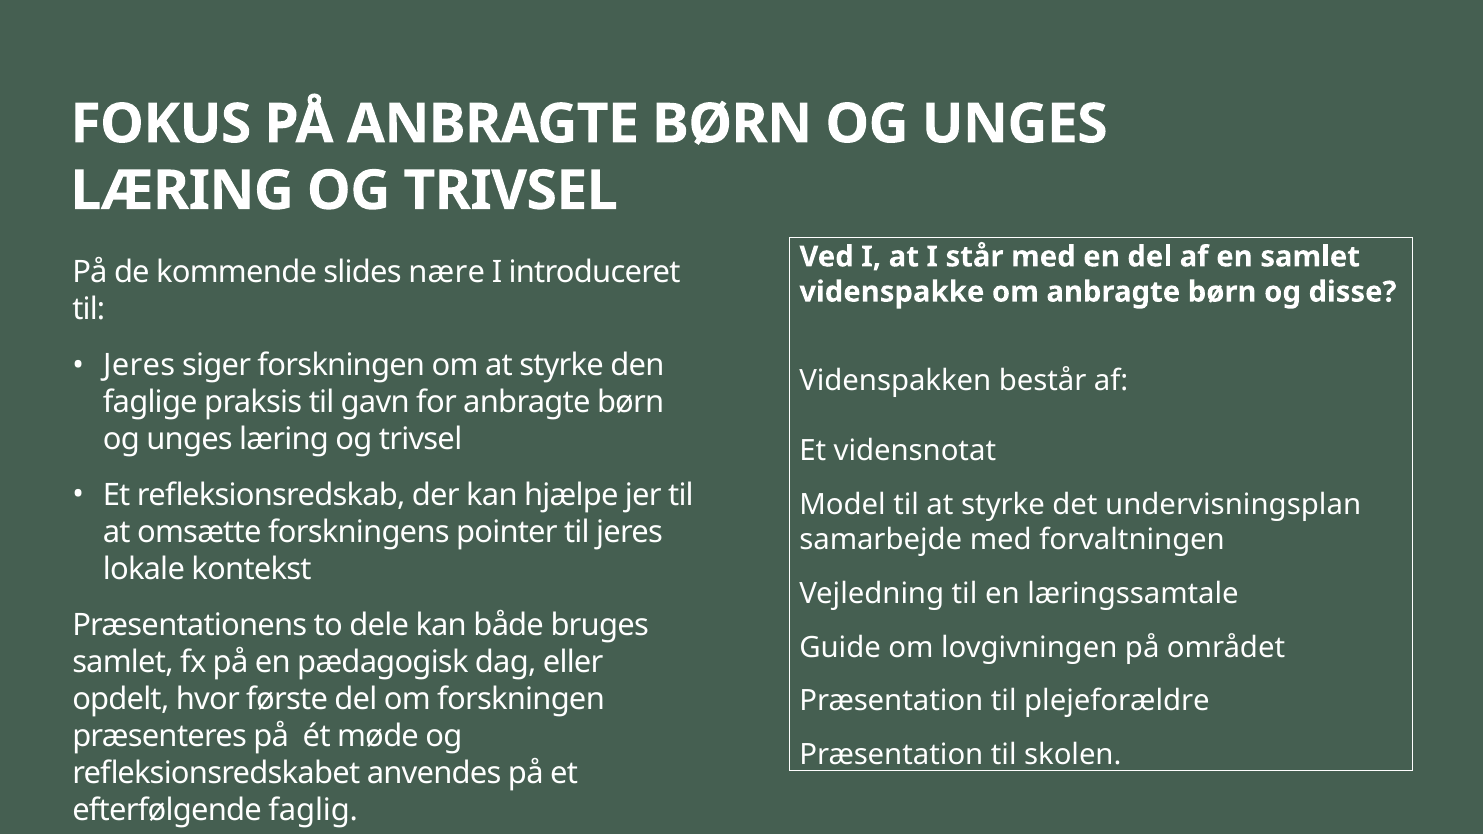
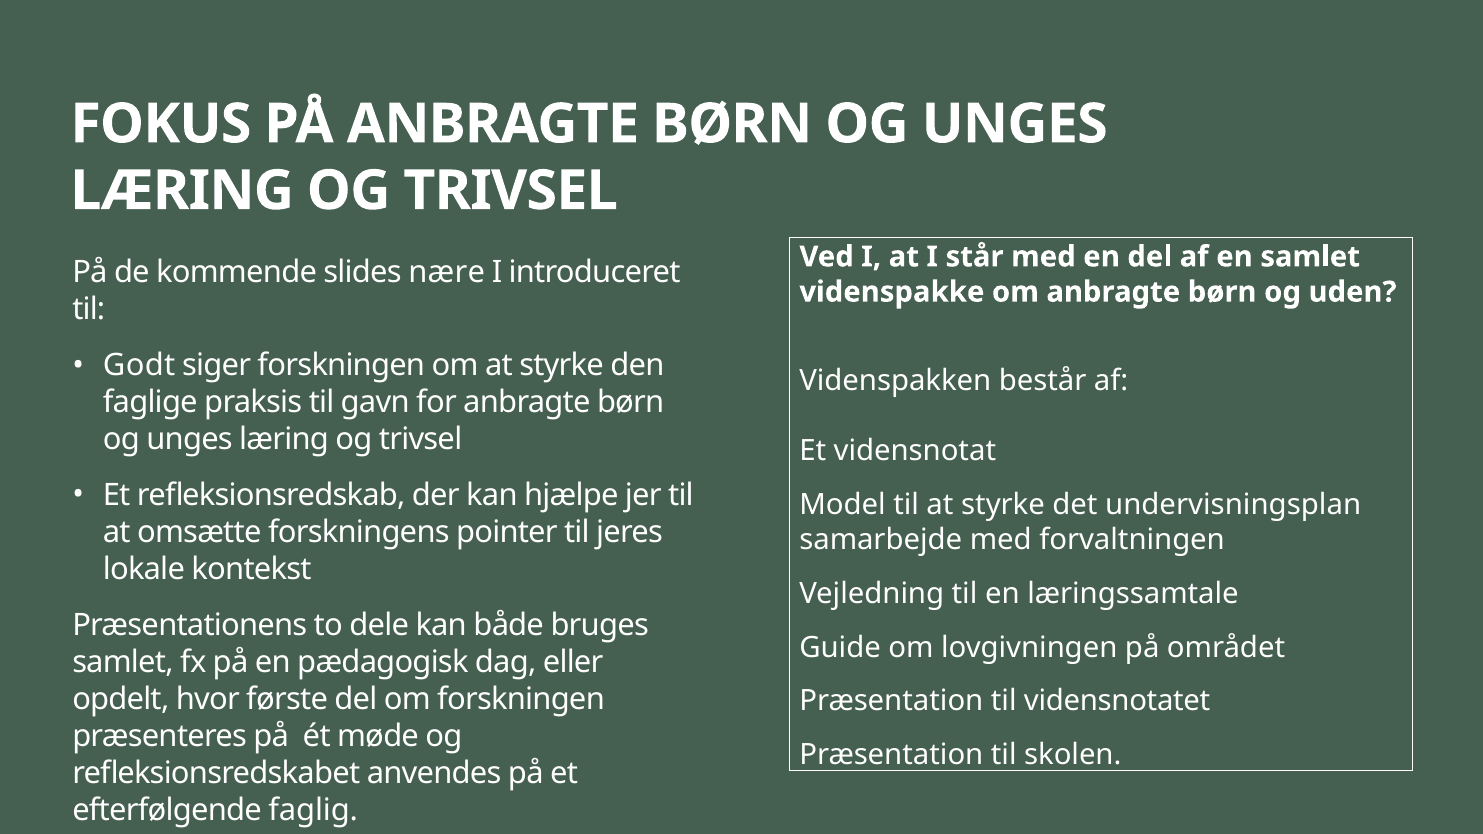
disse: disse -> uden
Jeres at (139, 366): Jeres -> Godt
plejeforældre: plejeforældre -> vidensnotatet
